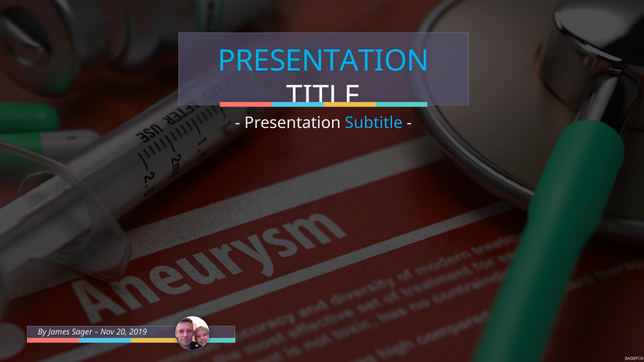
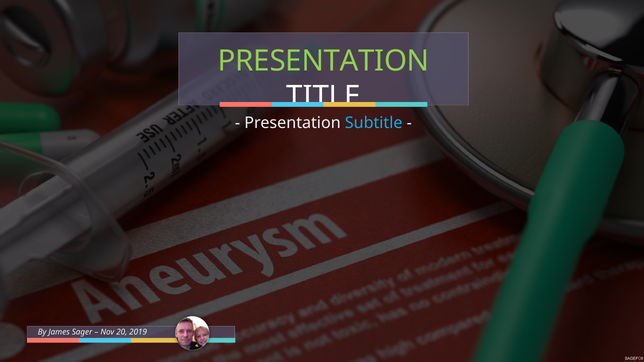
PRESENTATION at (324, 61) colour: light blue -> light green
